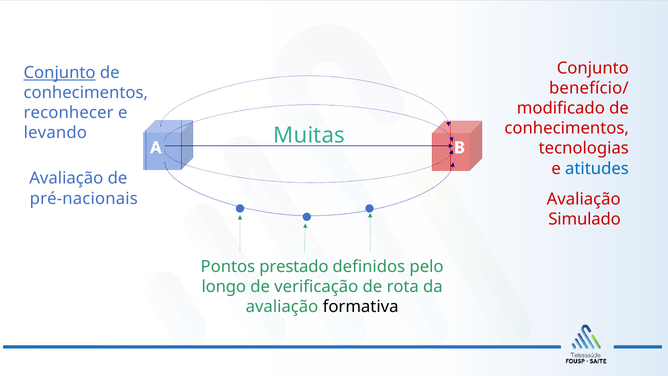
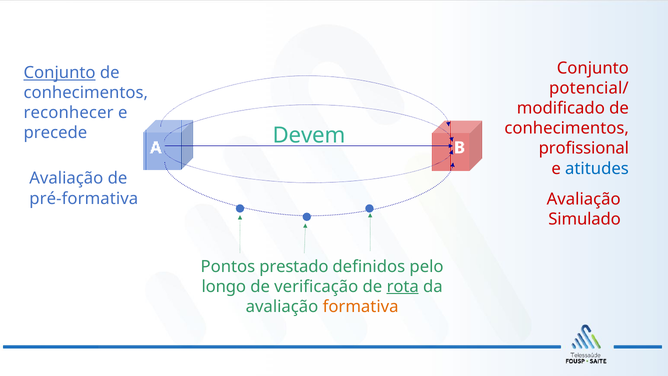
benefício/: benefício/ -> potencial/
levando: levando -> precede
Muitas: Muitas -> Devem
tecnologias: tecnologias -> profissional
pré-nacionais: pré-nacionais -> pré-formativa
rota underline: none -> present
formativa colour: black -> orange
